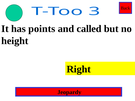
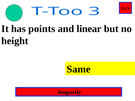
called: called -> linear
Right: Right -> Same
